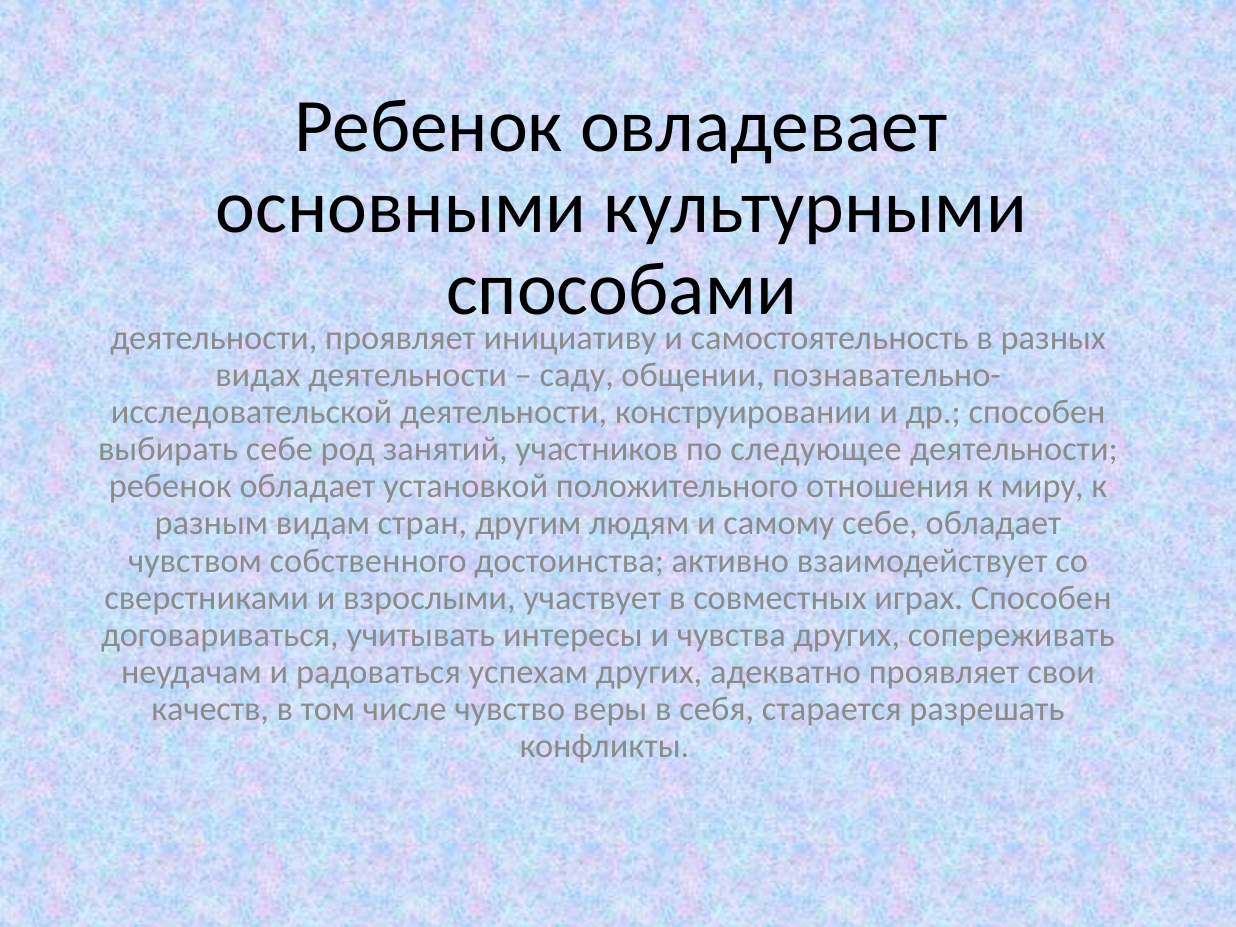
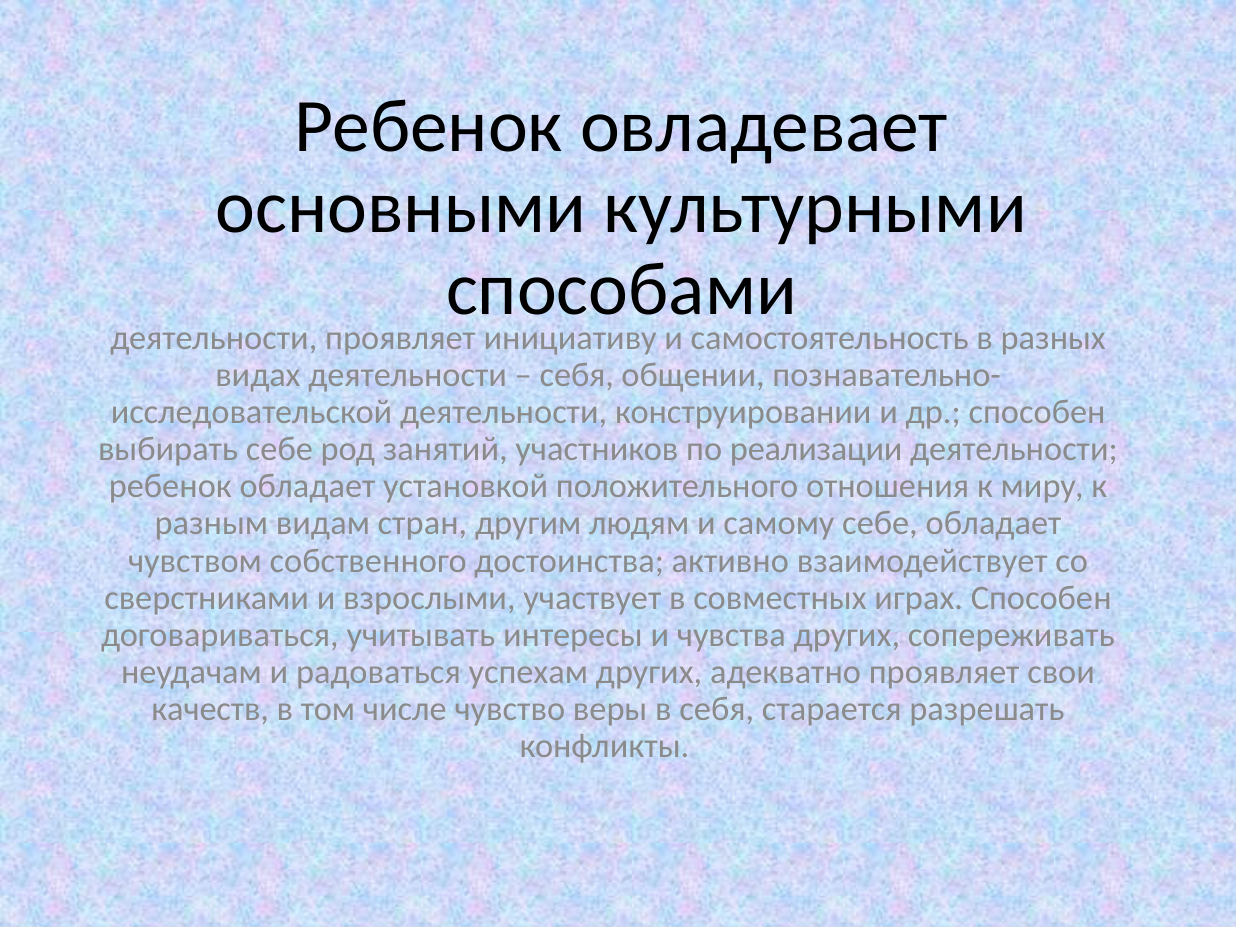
саду at (577, 375): саду -> себя
следующее: следующее -> реализации
